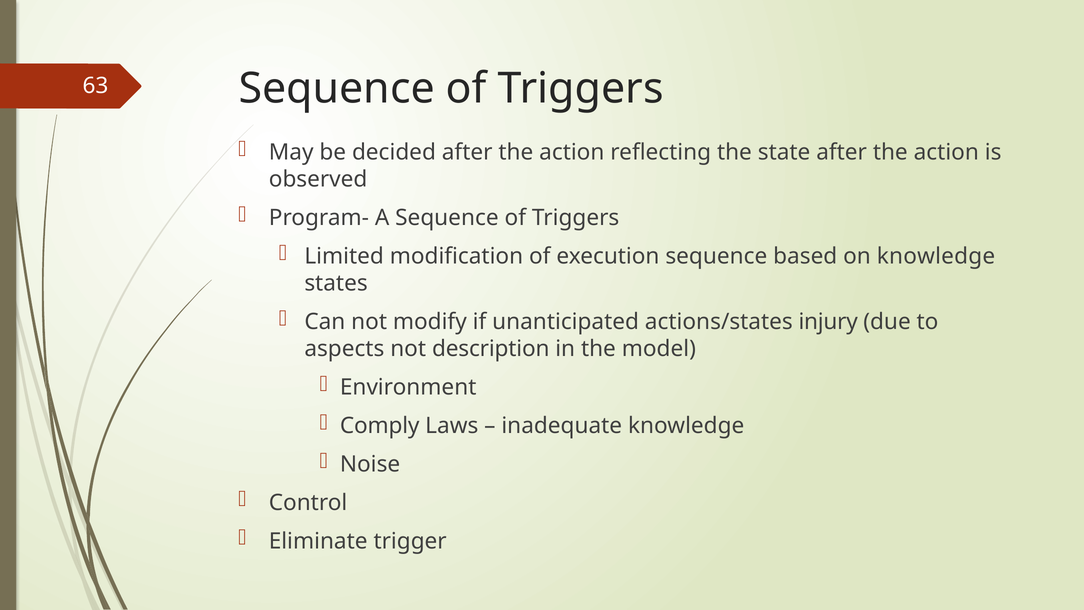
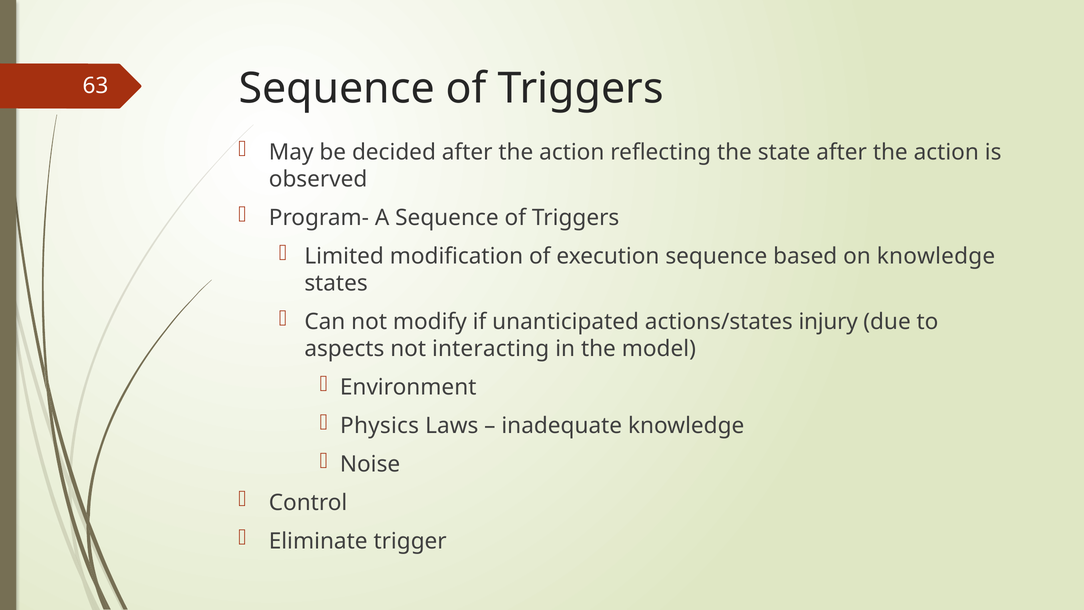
description: description -> interacting
Comply: Comply -> Physics
